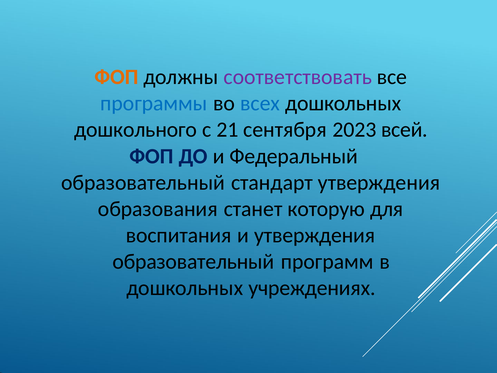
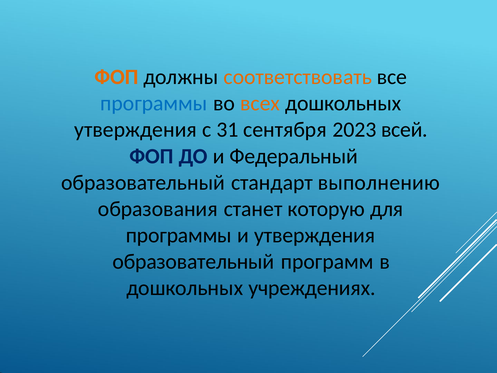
соответствовать colour: purple -> orange
всех colour: blue -> orange
дошкольного at (136, 130): дошкольного -> утверждения
21: 21 -> 31
стандарт утверждения: утверждения -> выполнению
воспитания at (179, 235): воспитания -> программы
